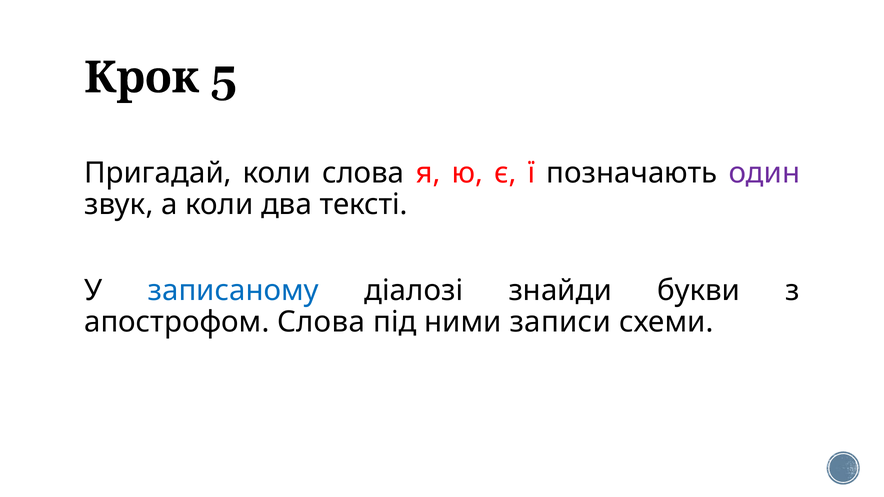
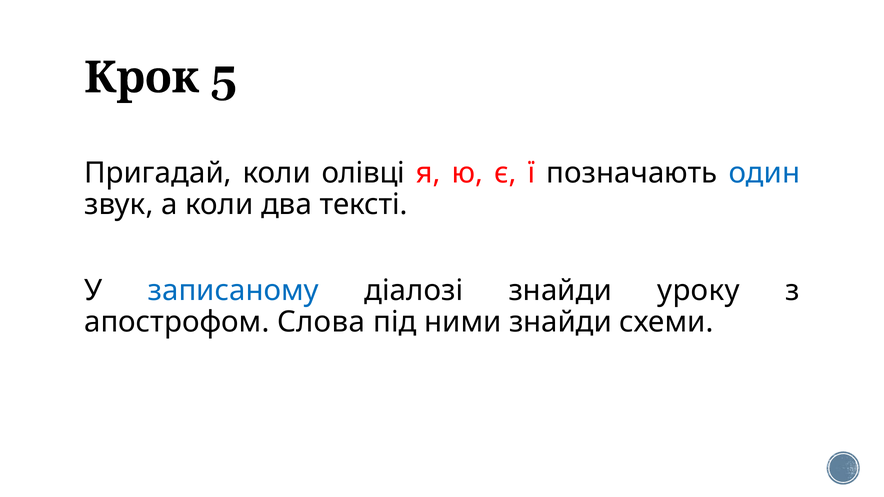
коли слова: слова -> олівці
один colour: purple -> blue
букви: букви -> уроку
ними записи: записи -> знайди
